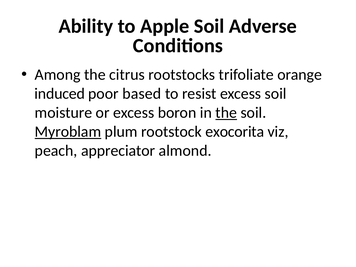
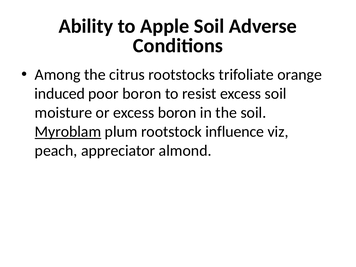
poor based: based -> boron
the at (226, 113) underline: present -> none
exocorita: exocorita -> influence
